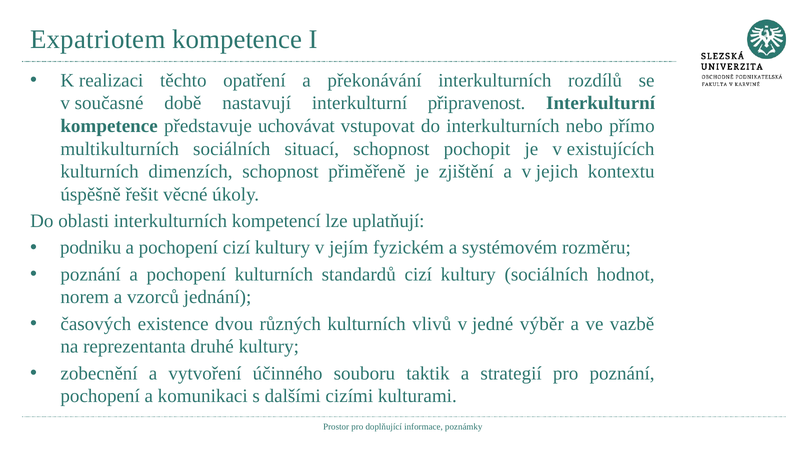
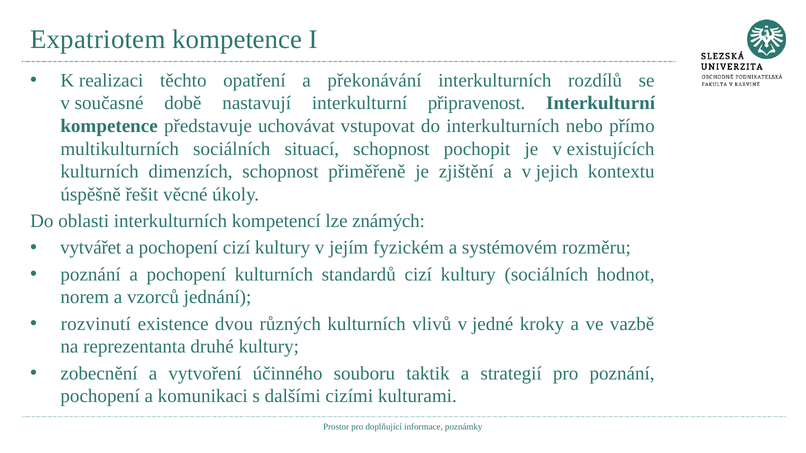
uplatňují: uplatňují -> známých
podniku: podniku -> vytvářet
časových: časových -> rozvinutí
výběr: výběr -> kroky
